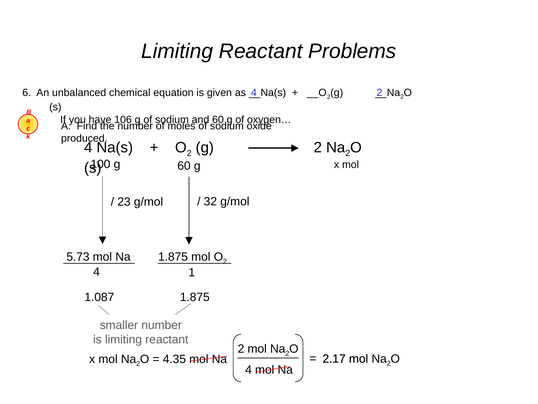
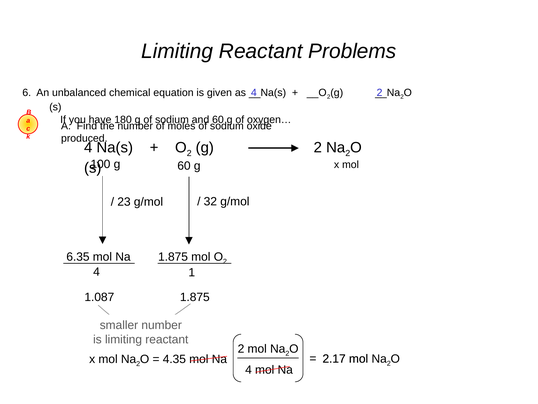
106: 106 -> 180
5.73: 5.73 -> 6.35
